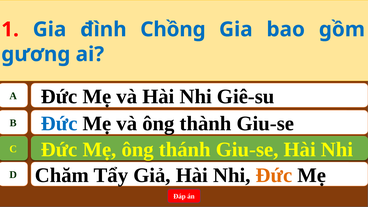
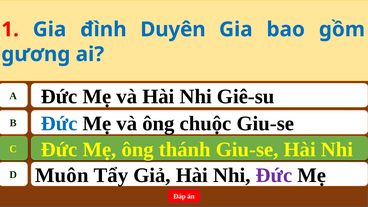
Chồng: Chồng -> Duyên
thành: thành -> chuộc
Chăm: Chăm -> Muôn
Đức at (274, 175) colour: orange -> purple
